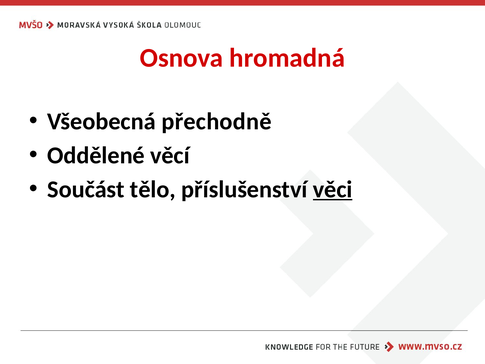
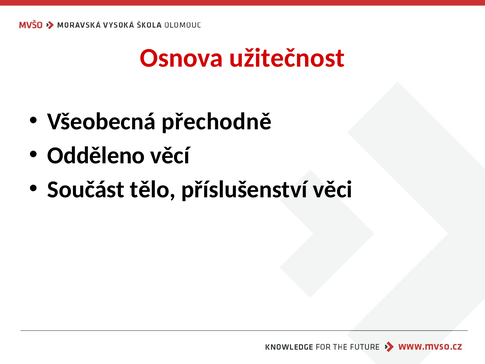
hromadná: hromadná -> užitečnost
Oddělené: Oddělené -> Odděleno
věci underline: present -> none
